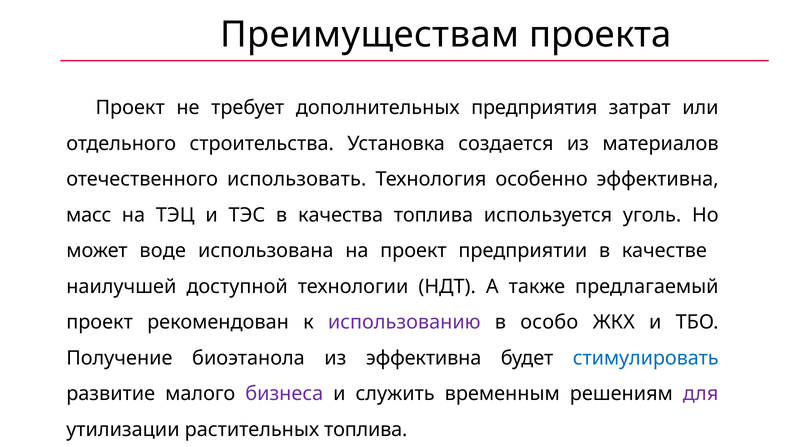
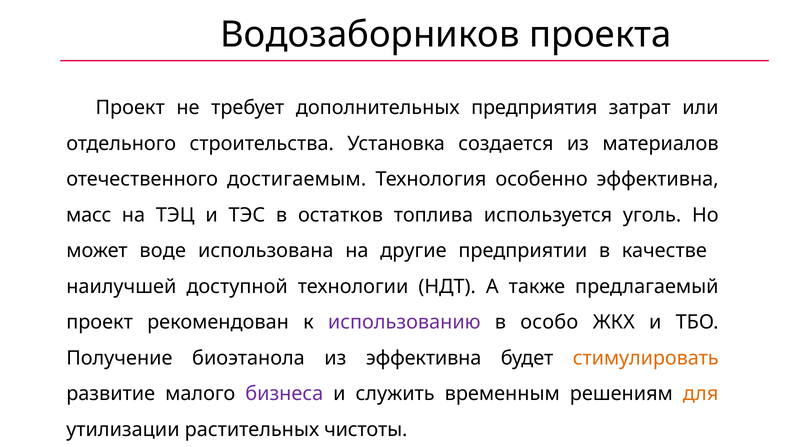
Преимуществам: Преимуществам -> Водозаборников
использовать: использовать -> достигаемым
качества: качества -> остатков
на проект: проект -> другие
стимулировать colour: blue -> orange
для colour: purple -> orange
растительных топлива: топлива -> чистоты
